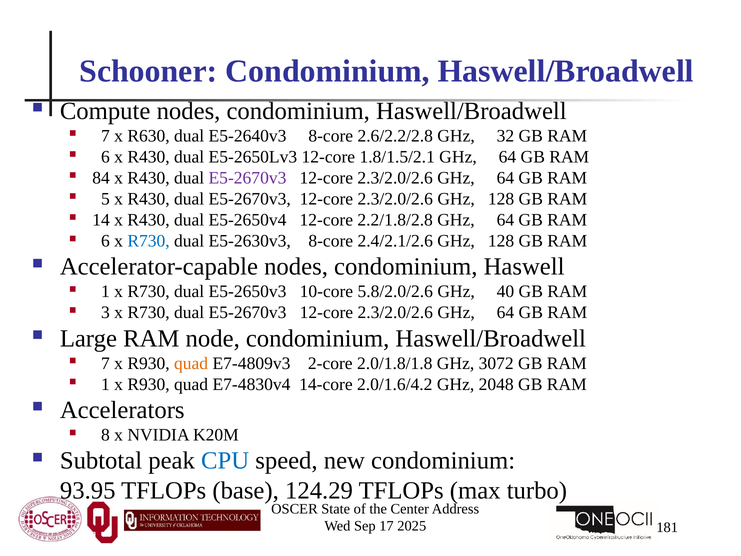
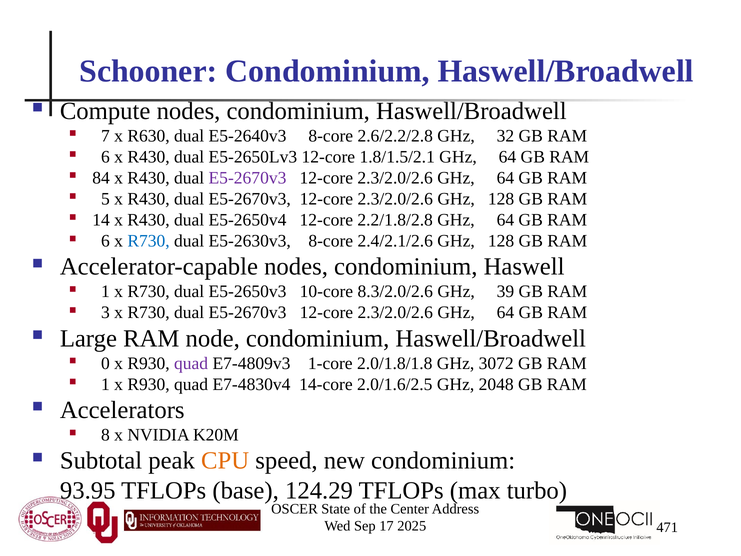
5.8/2.0/2.6: 5.8/2.0/2.6 -> 8.3/2.0/2.6
40: 40 -> 39
7 at (105, 363): 7 -> 0
quad at (191, 363) colour: orange -> purple
2-core: 2-core -> 1-core
2.0/1.6/4.2: 2.0/1.6/4.2 -> 2.0/1.6/2.5
CPU colour: blue -> orange
181: 181 -> 471
